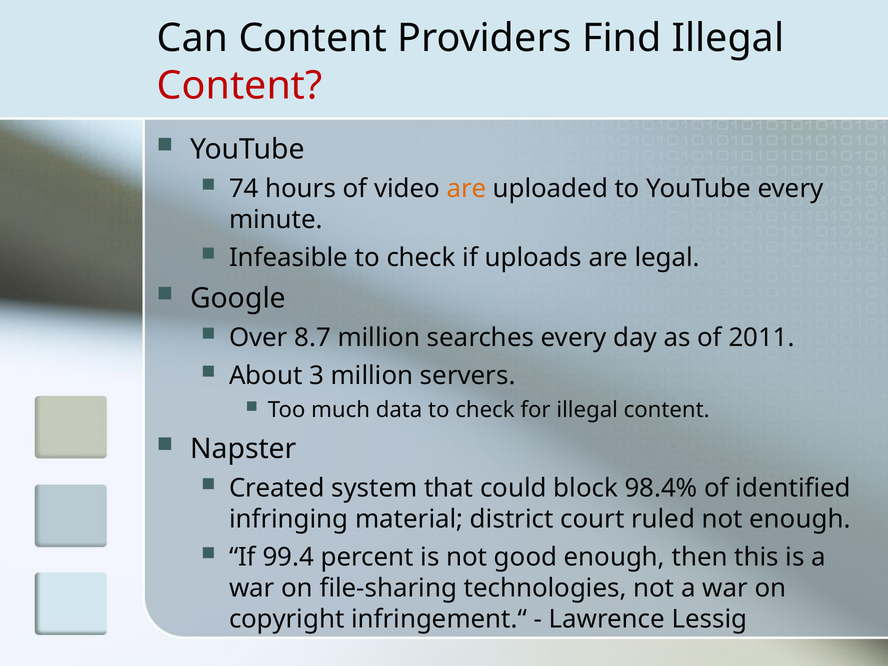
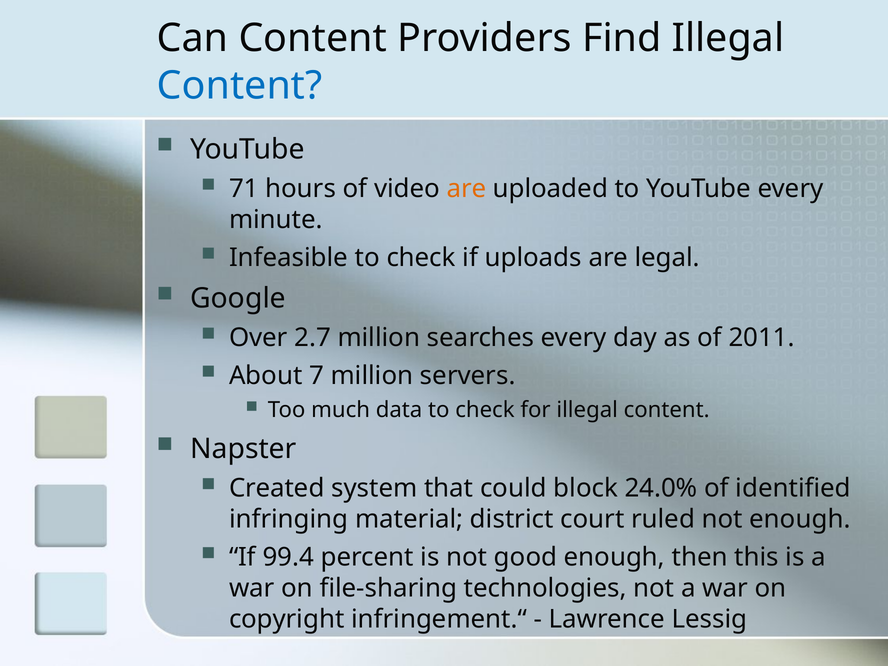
Content at (240, 86) colour: red -> blue
74: 74 -> 71
8.7: 8.7 -> 2.7
3: 3 -> 7
98.4%: 98.4% -> 24.0%
